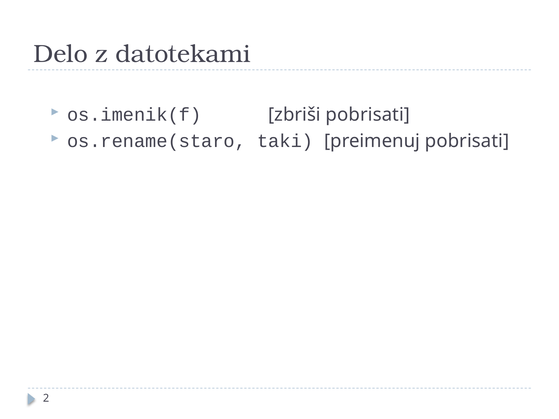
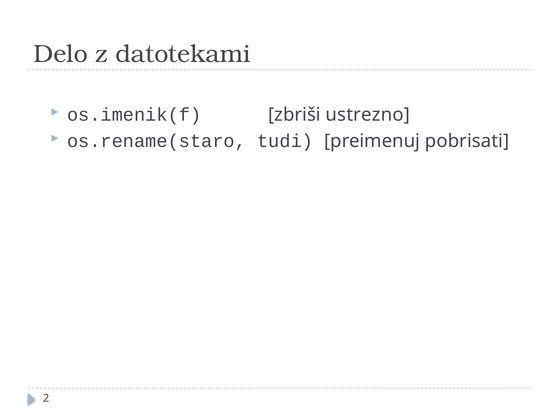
zbriši pobrisati: pobrisati -> ustrezno
taki: taki -> tudi
